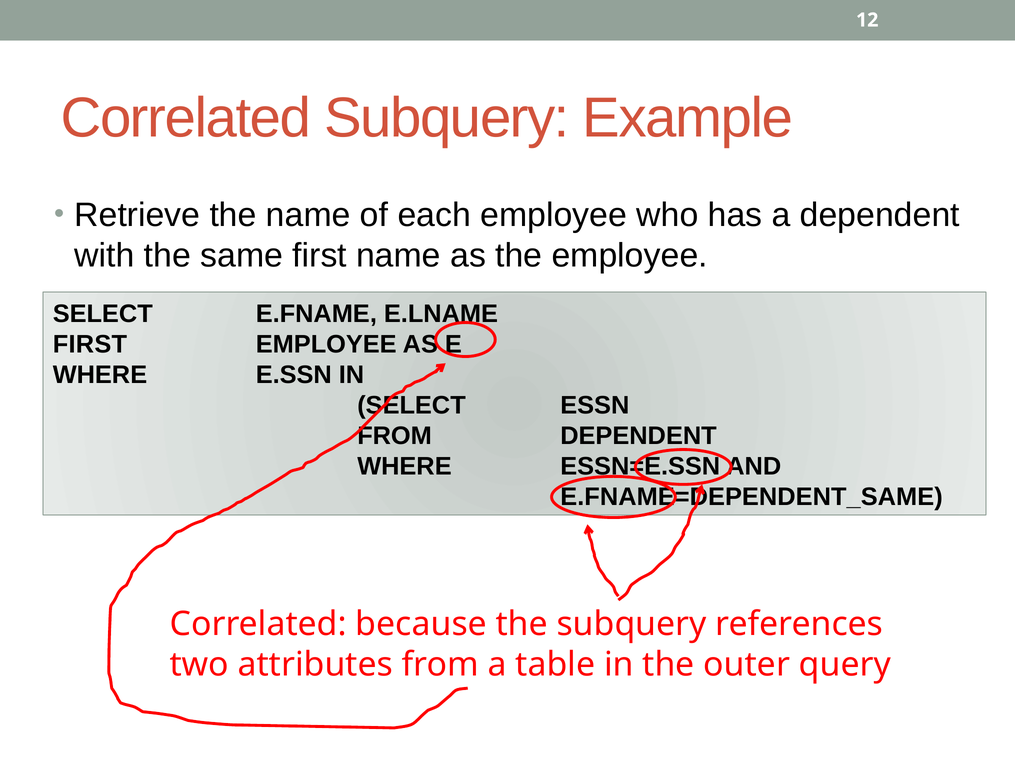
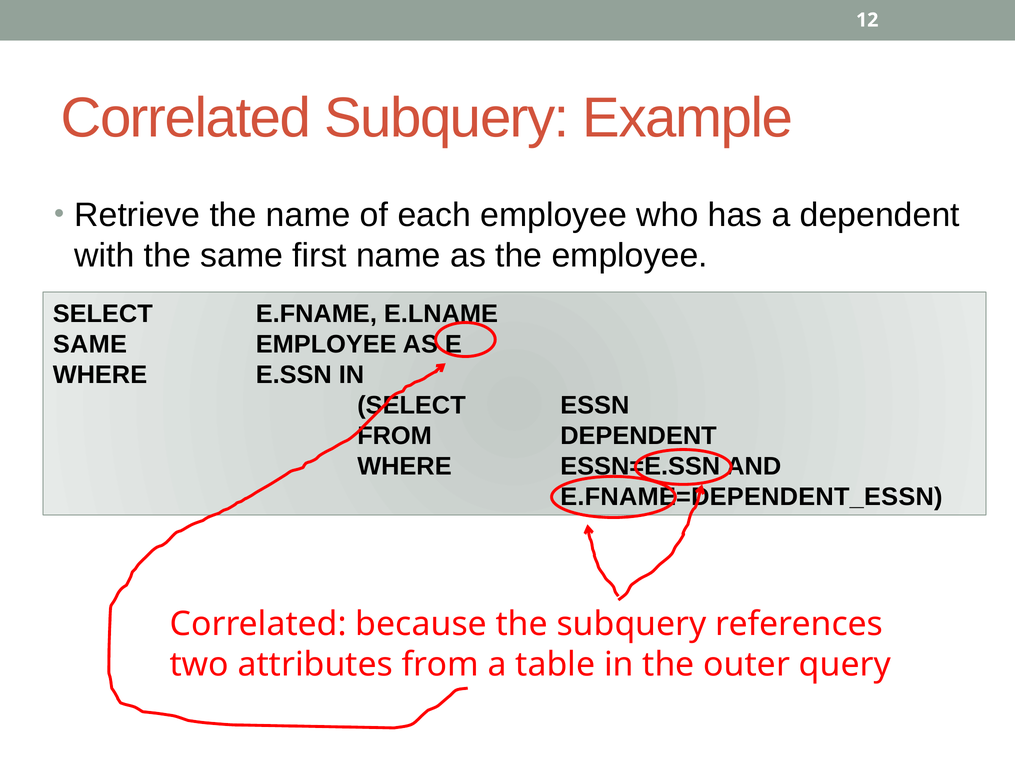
FIRST at (90, 345): FIRST -> SAME
E.FNAME=DEPENDENT_SAME: E.FNAME=DEPENDENT_SAME -> E.FNAME=DEPENDENT_ESSN
